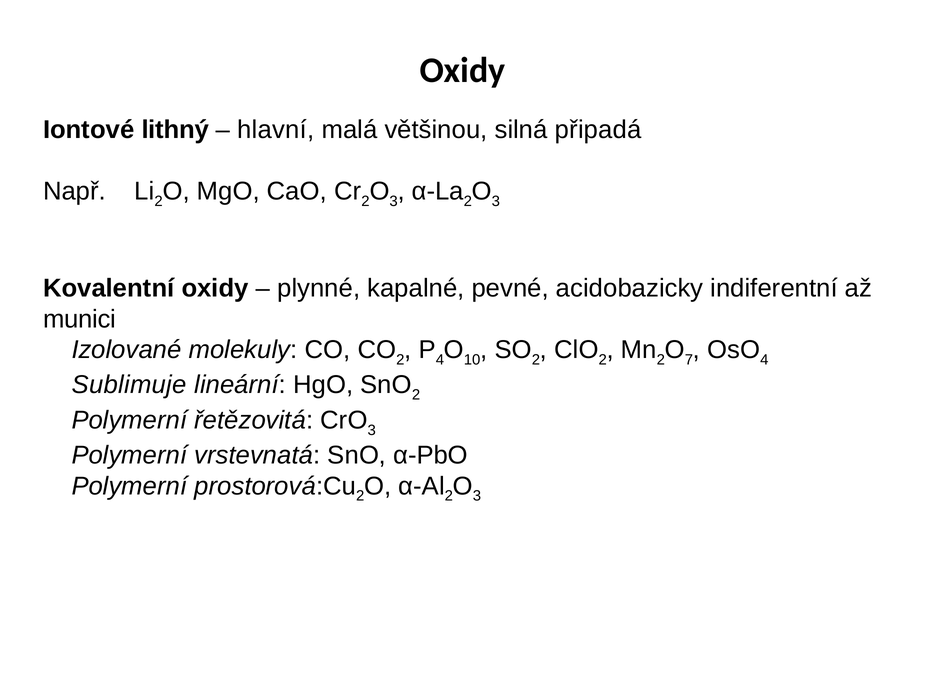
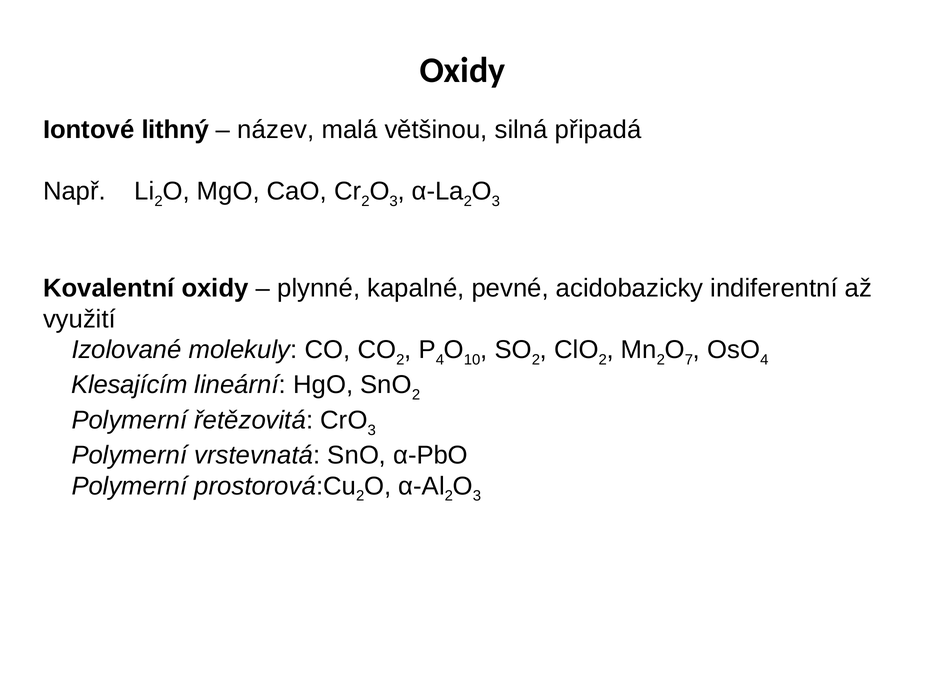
hlavní: hlavní -> název
munici: munici -> využití
Sublimuje: Sublimuje -> Klesajícím
